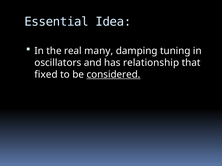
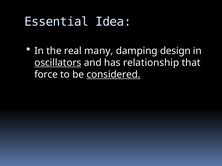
tuning: tuning -> design
oscillators underline: none -> present
fixed: fixed -> force
